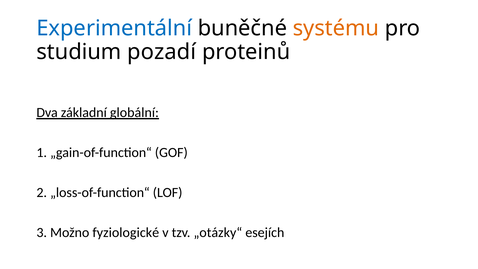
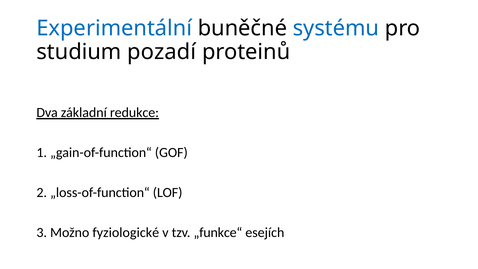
systému colour: orange -> blue
globální: globální -> redukce
„otázky“: „otázky“ -> „funkce“
